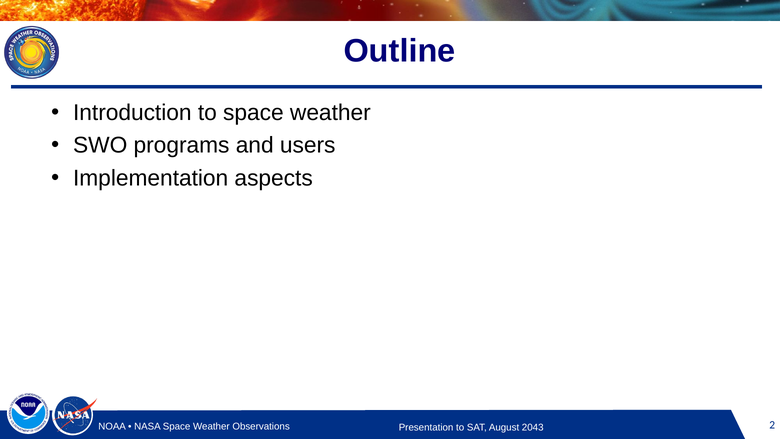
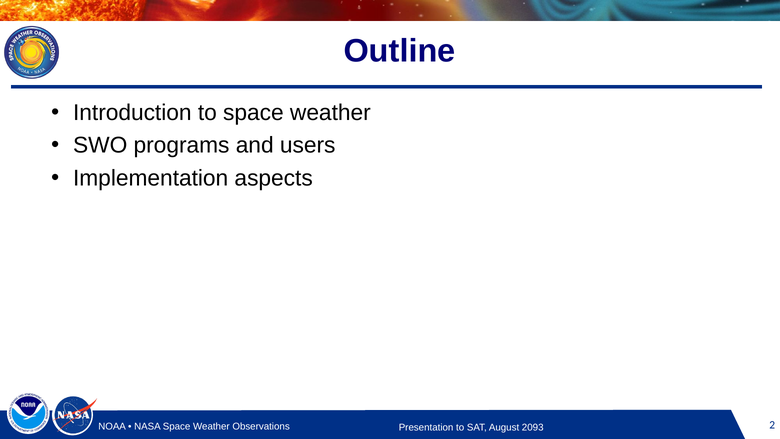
2043: 2043 -> 2093
